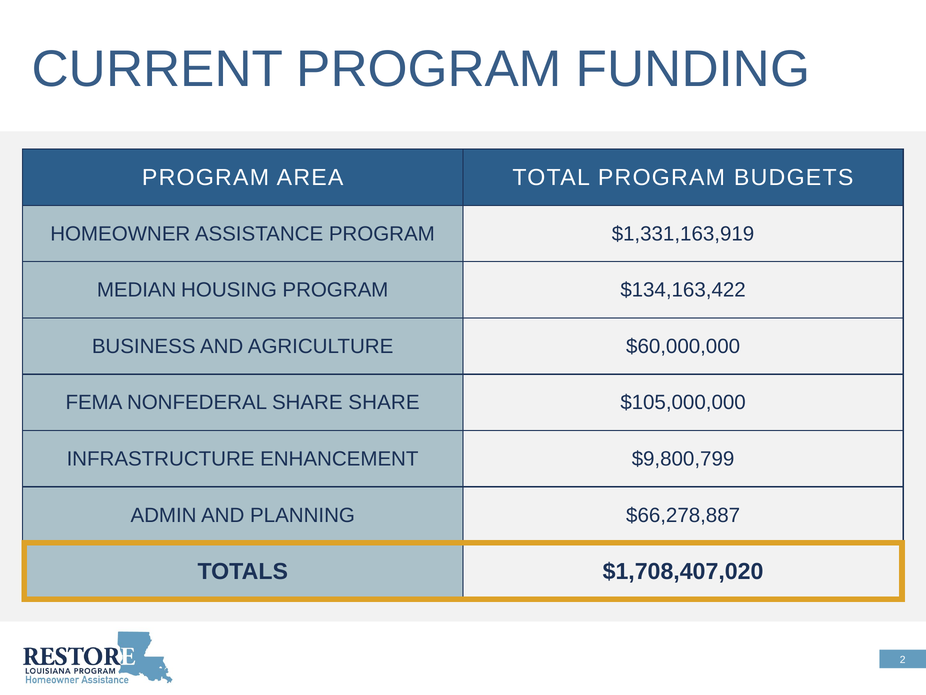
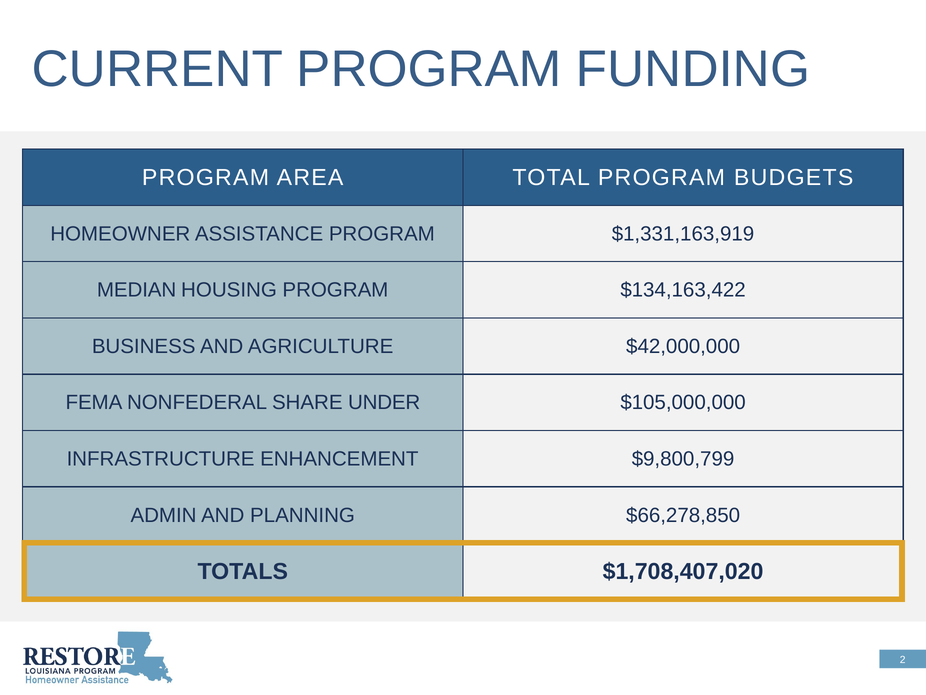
$60,000,000: $60,000,000 -> $42,000,000
SHARE SHARE: SHARE -> UNDER
$66,278,887: $66,278,887 -> $66,278,850
